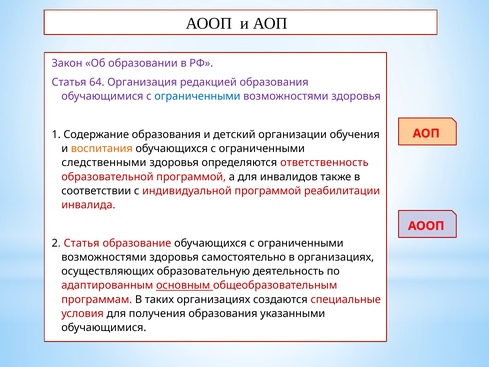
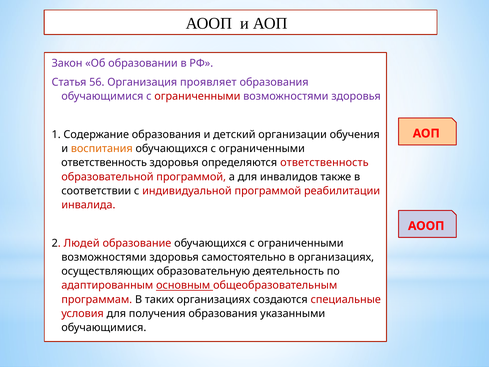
64: 64 -> 56
редакцией: редакцией -> проявляет
ограниченными at (197, 96) colour: blue -> red
следственными at (104, 163): следственными -> ответственность
2 Статья: Статья -> Людей
